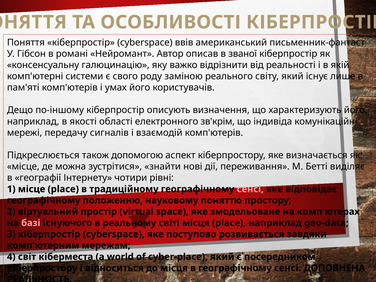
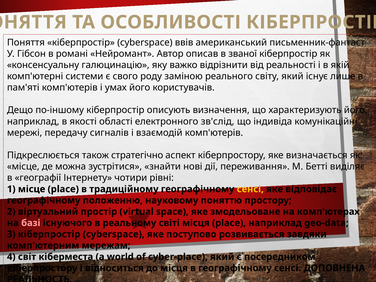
зв'крім: зв'крім -> зв'слід
допомогою: допомогою -> стратегічно
сенсі at (250, 189) colour: pink -> yellow
